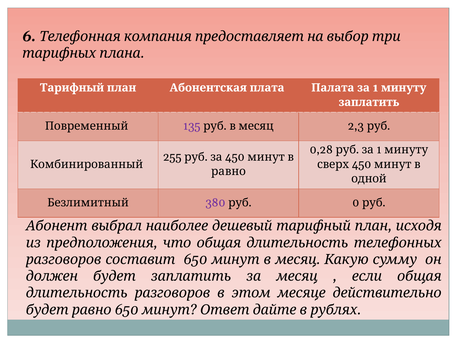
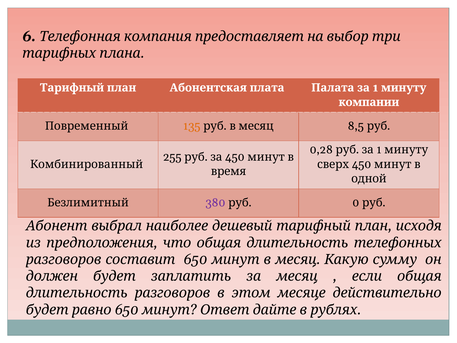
заплатить at (369, 102): заплатить -> компании
135 colour: purple -> orange
2,3: 2,3 -> 8,5
равно: равно -> время
